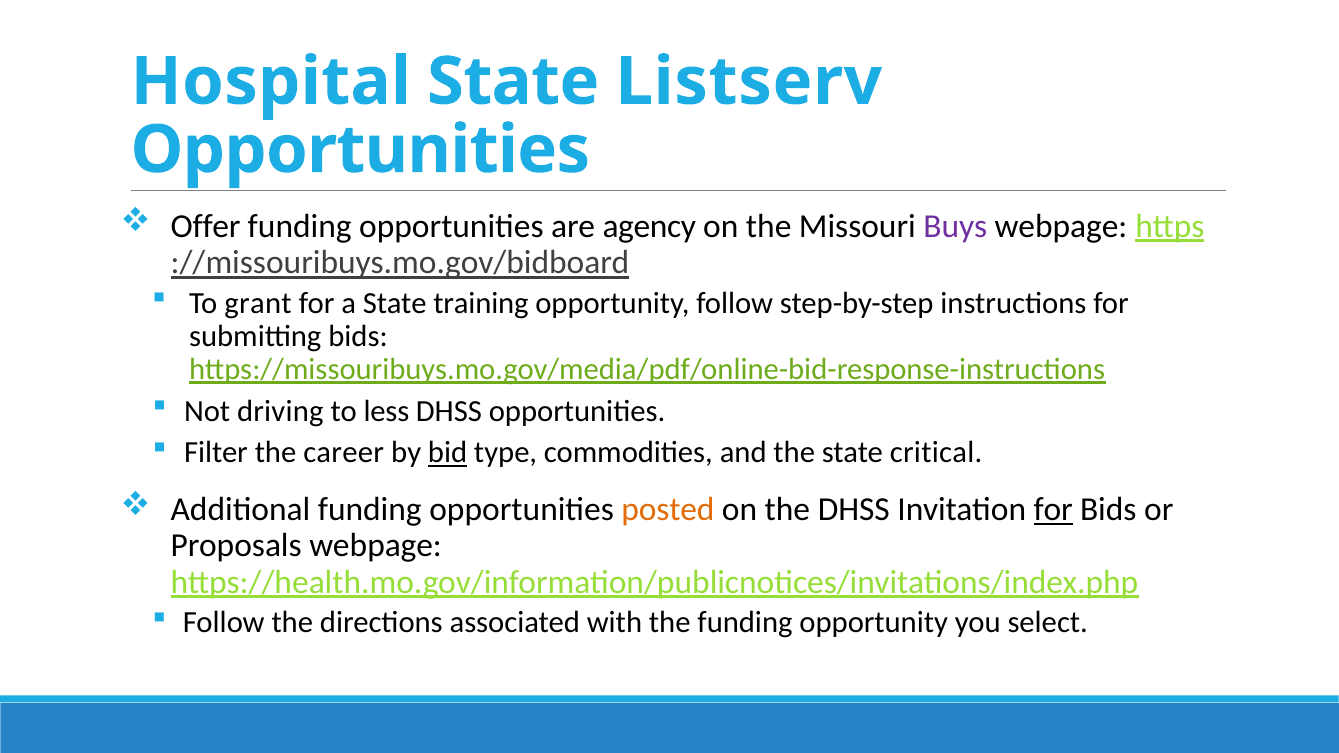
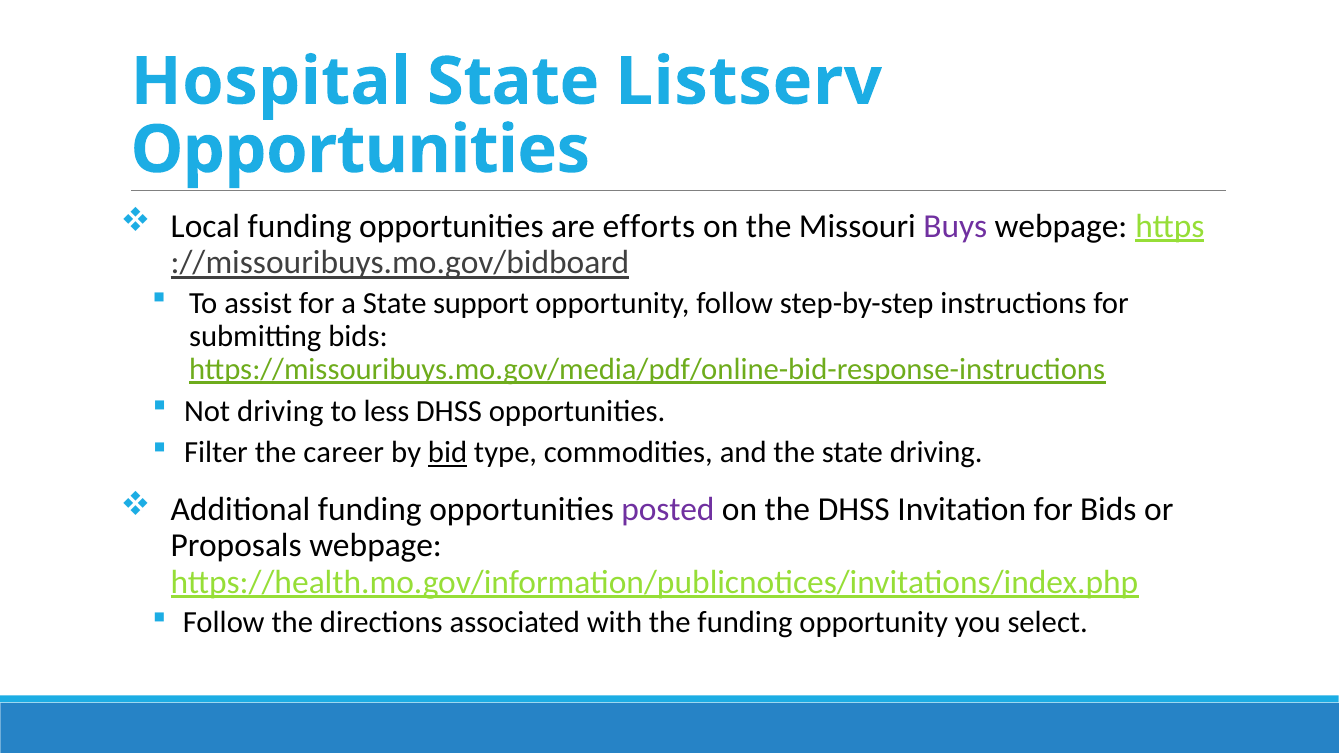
Offer: Offer -> Local
agency: agency -> efforts
grant: grant -> assist
training: training -> support
state critical: critical -> driving
posted colour: orange -> purple
for at (1053, 510) underline: present -> none
